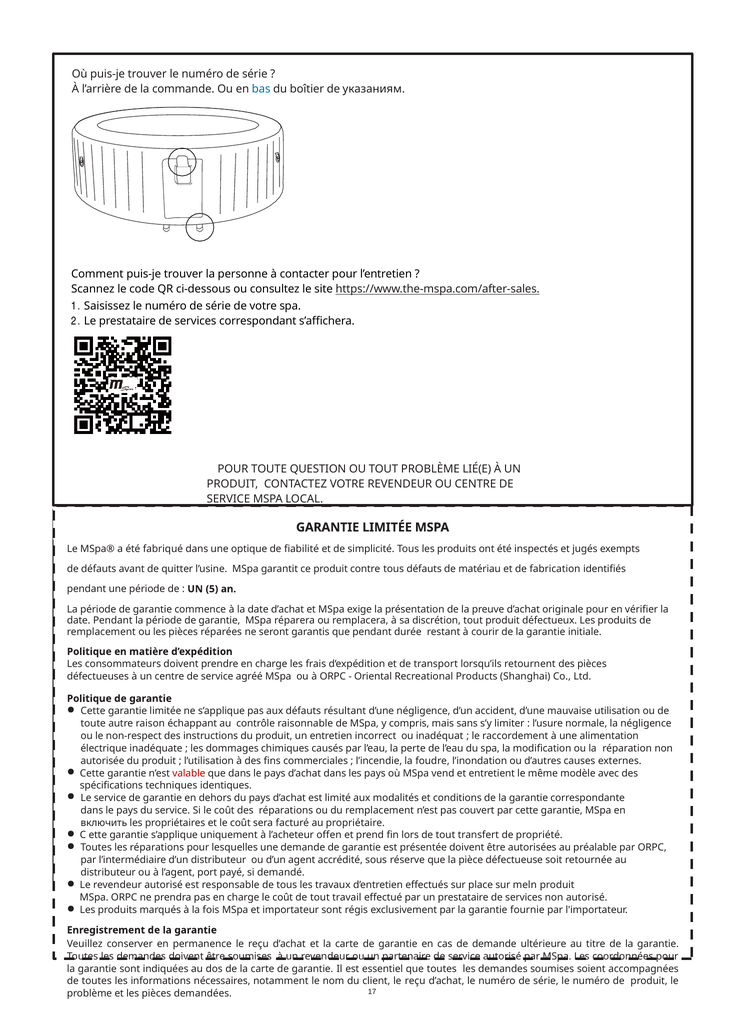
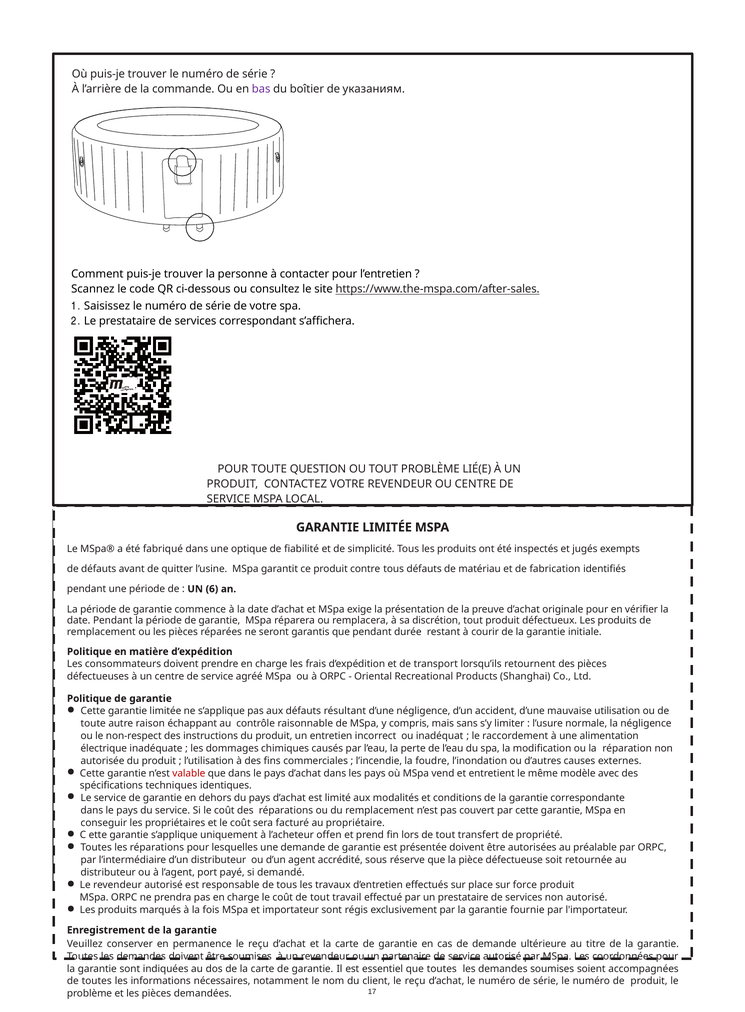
bas colour: blue -> purple
5: 5 -> 6
включить: включить -> conseguir
meln: meln -> force
